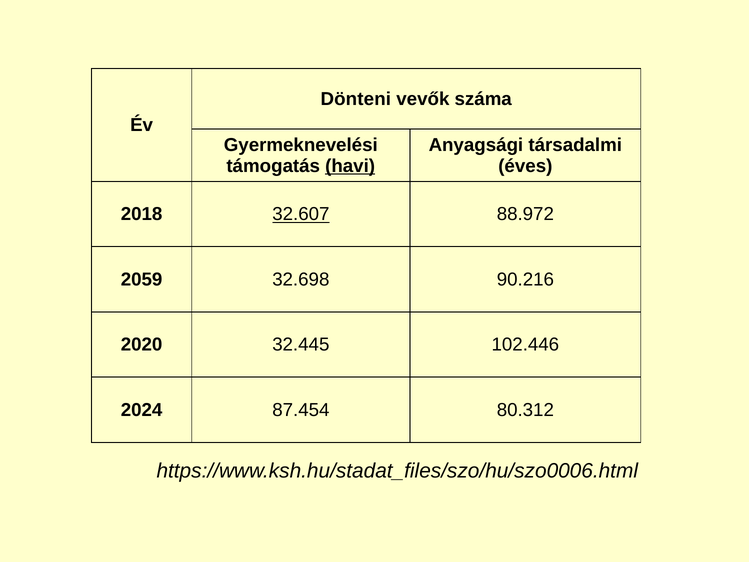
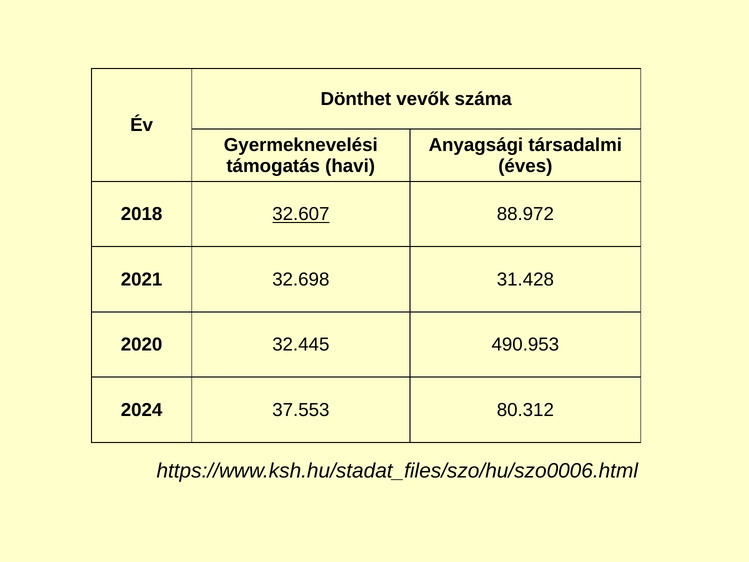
Dönteni: Dönteni -> Dönthet
havi underline: present -> none
2059: 2059 -> 2021
90.216: 90.216 -> 31.428
102.446: 102.446 -> 490.953
87.454: 87.454 -> 37.553
